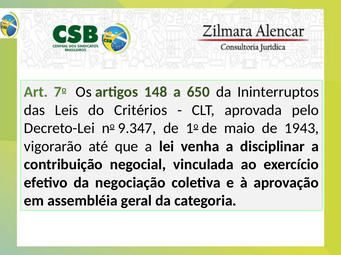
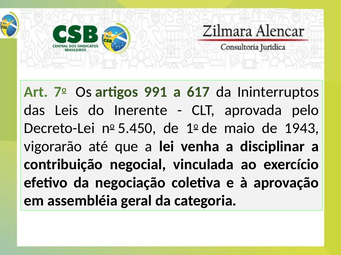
148: 148 -> 991
650: 650 -> 617
Critérios: Critérios -> Inerente
9.347: 9.347 -> 5.450
